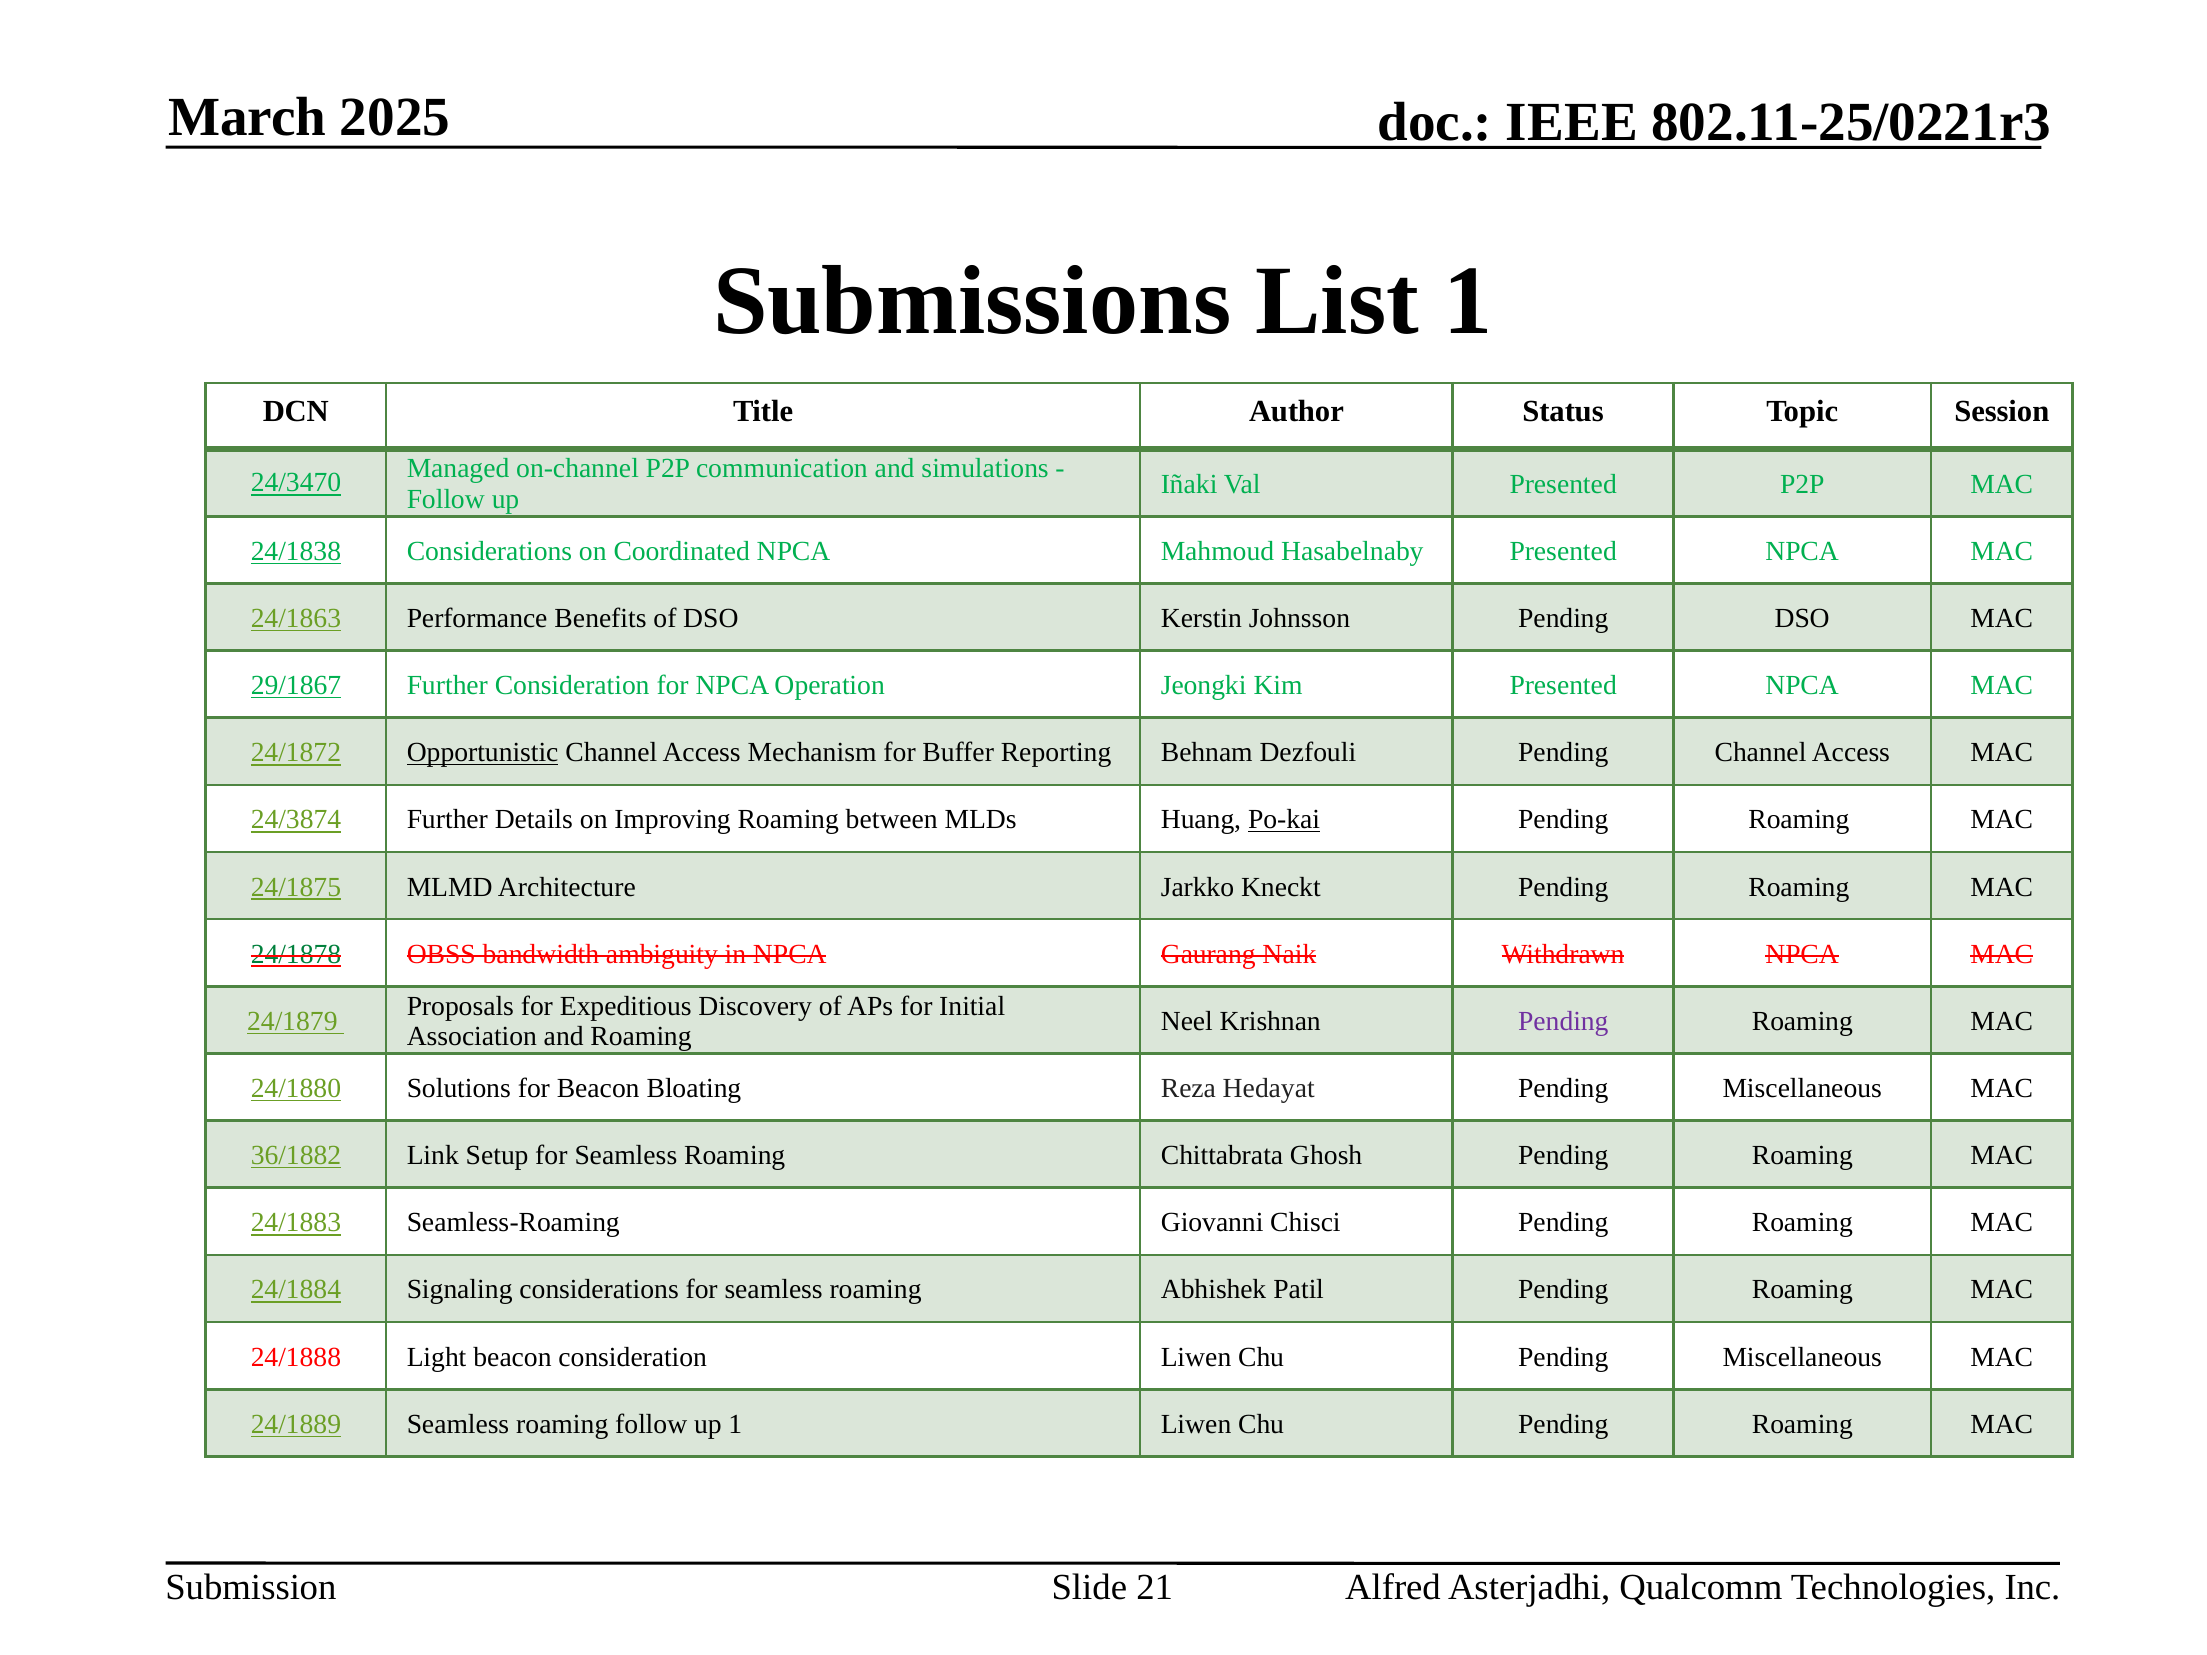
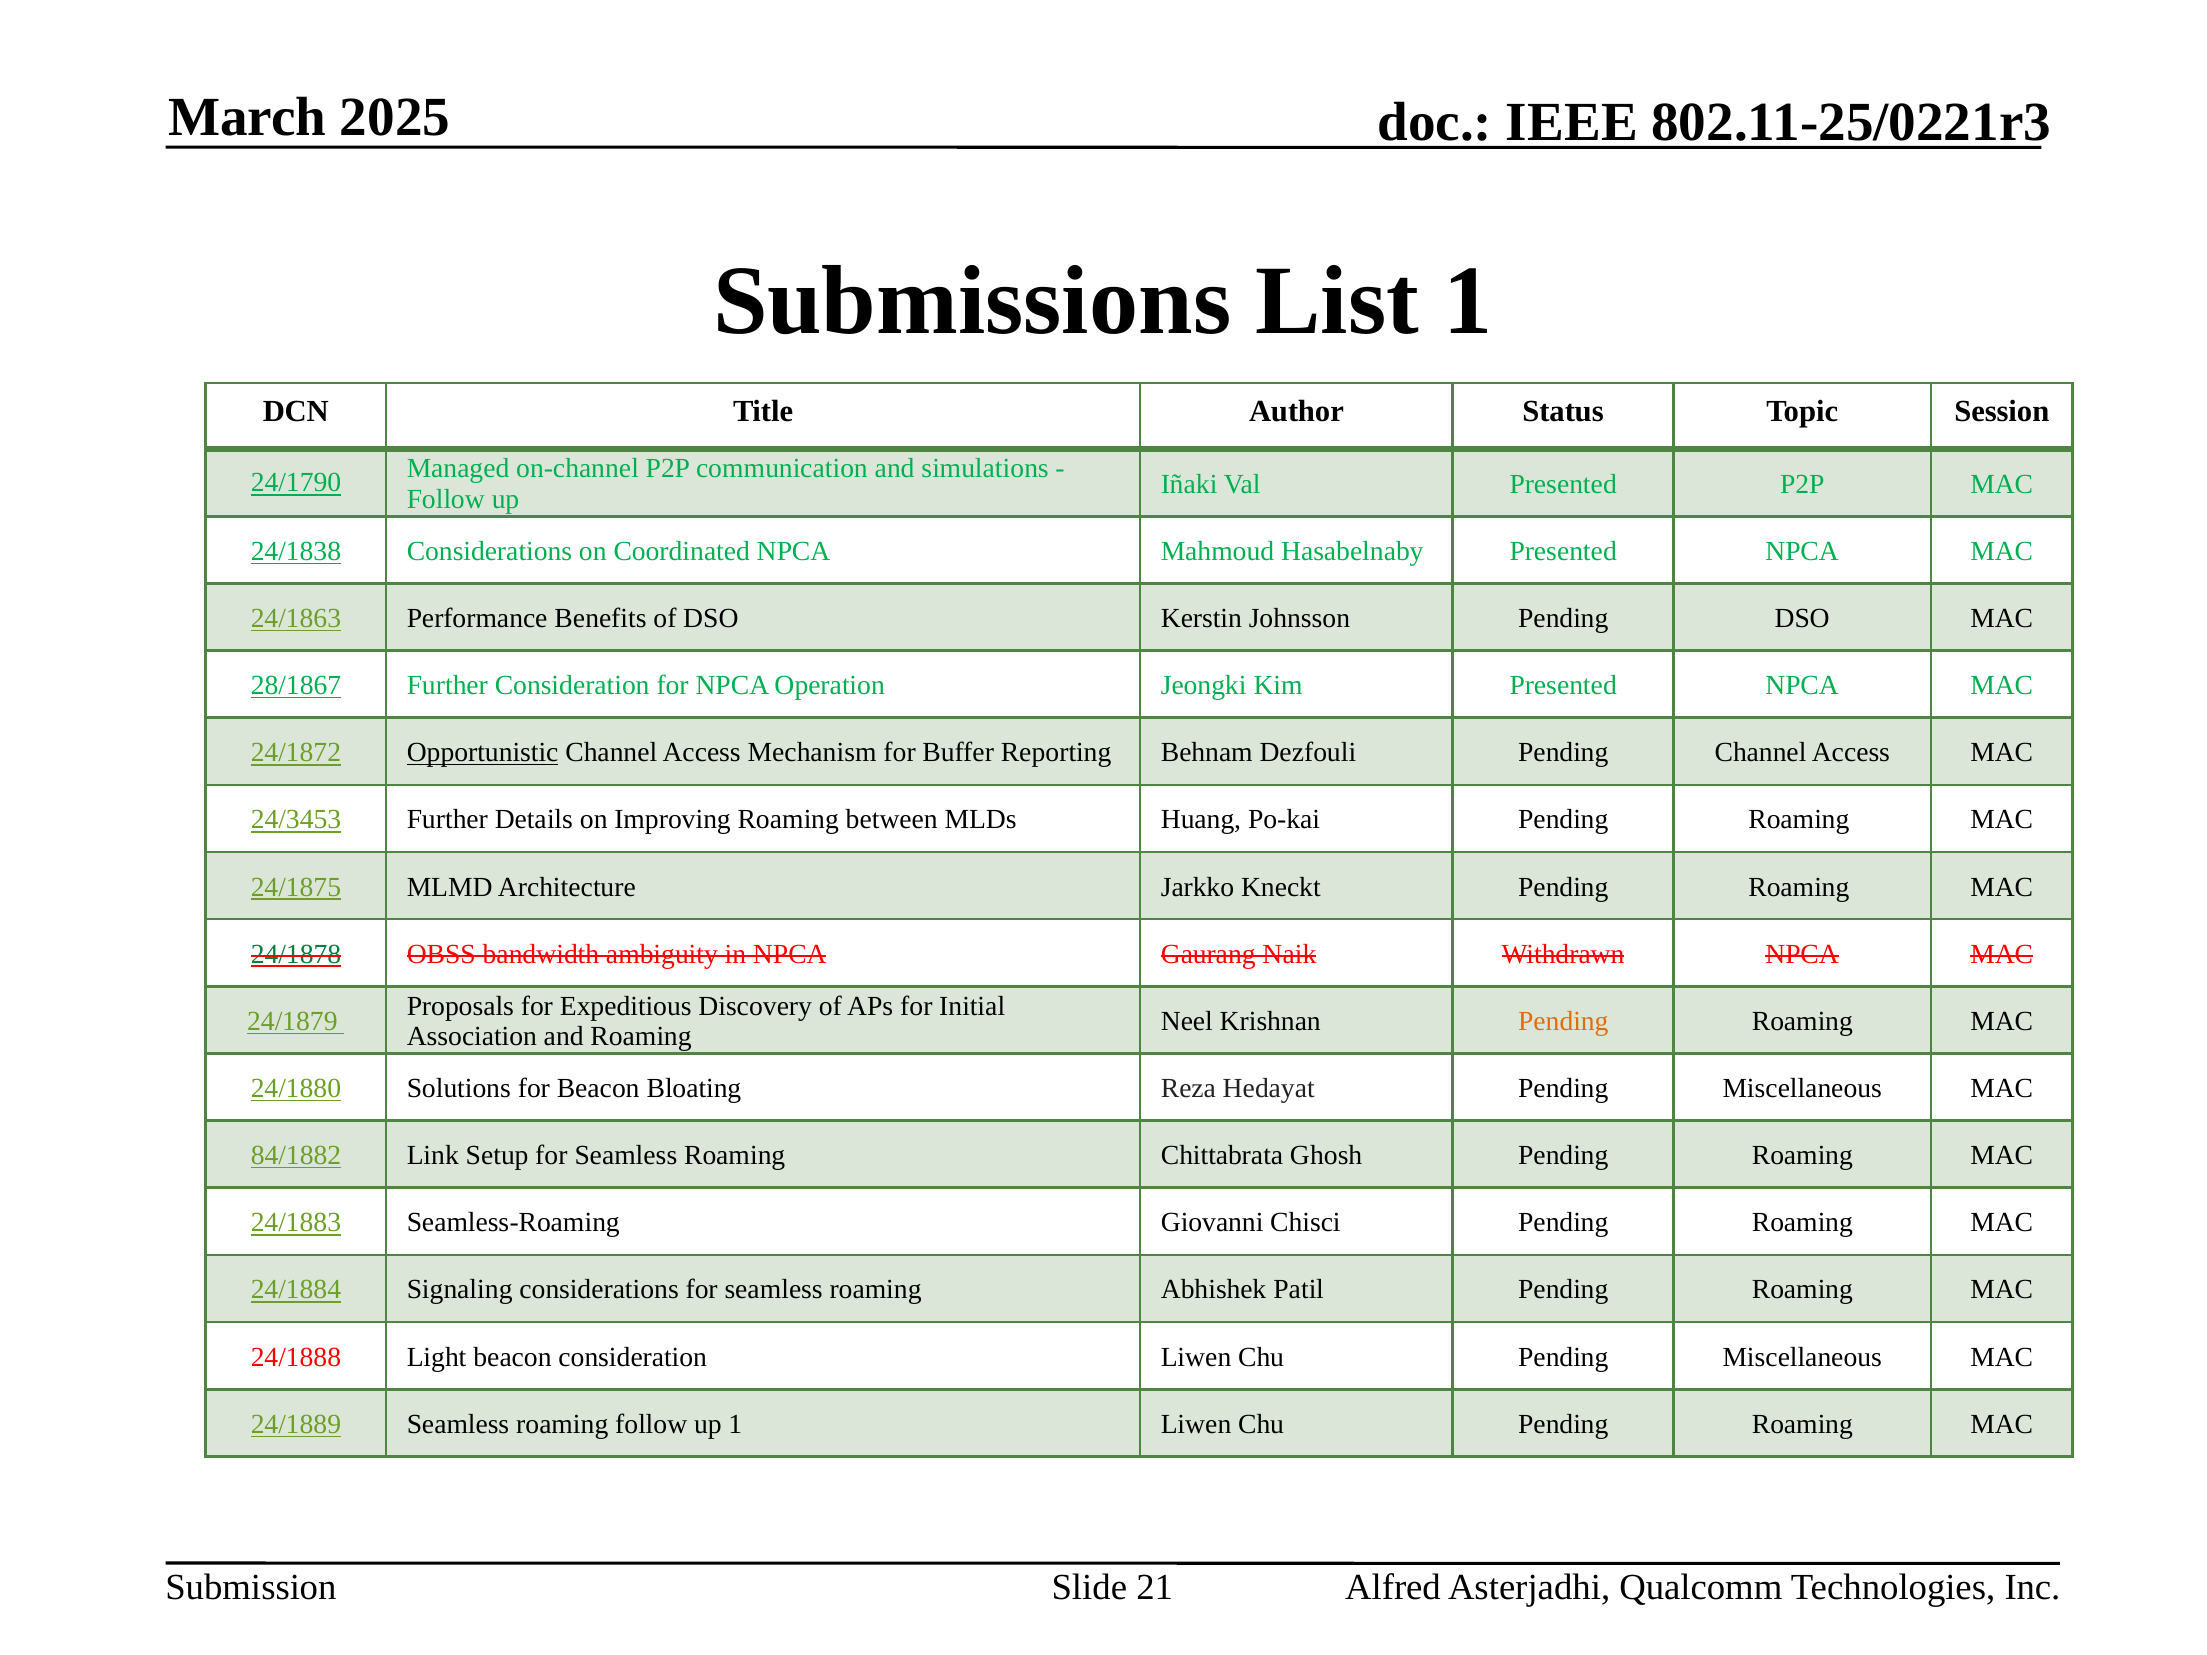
24/3470: 24/3470 -> 24/1790
29/1867: 29/1867 -> 28/1867
24/3874: 24/3874 -> 24/3453
Po-kai underline: present -> none
Pending at (1563, 1021) colour: purple -> orange
36/1882: 36/1882 -> 84/1882
